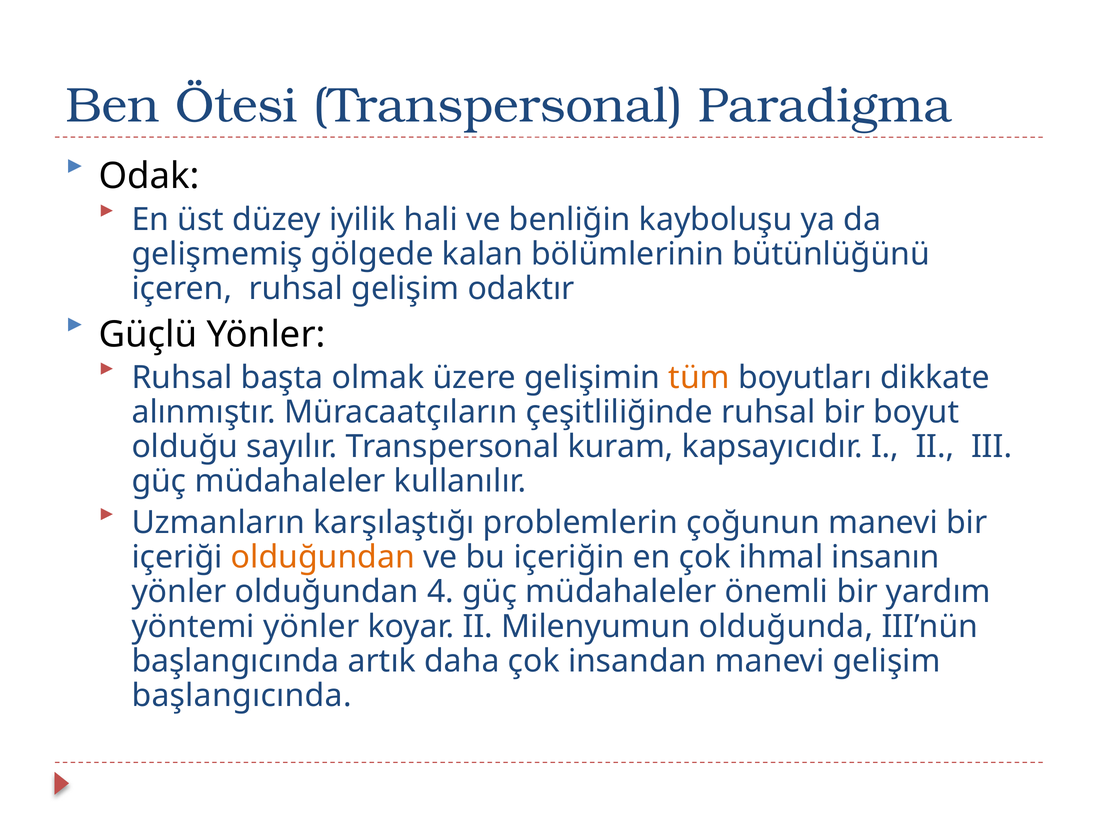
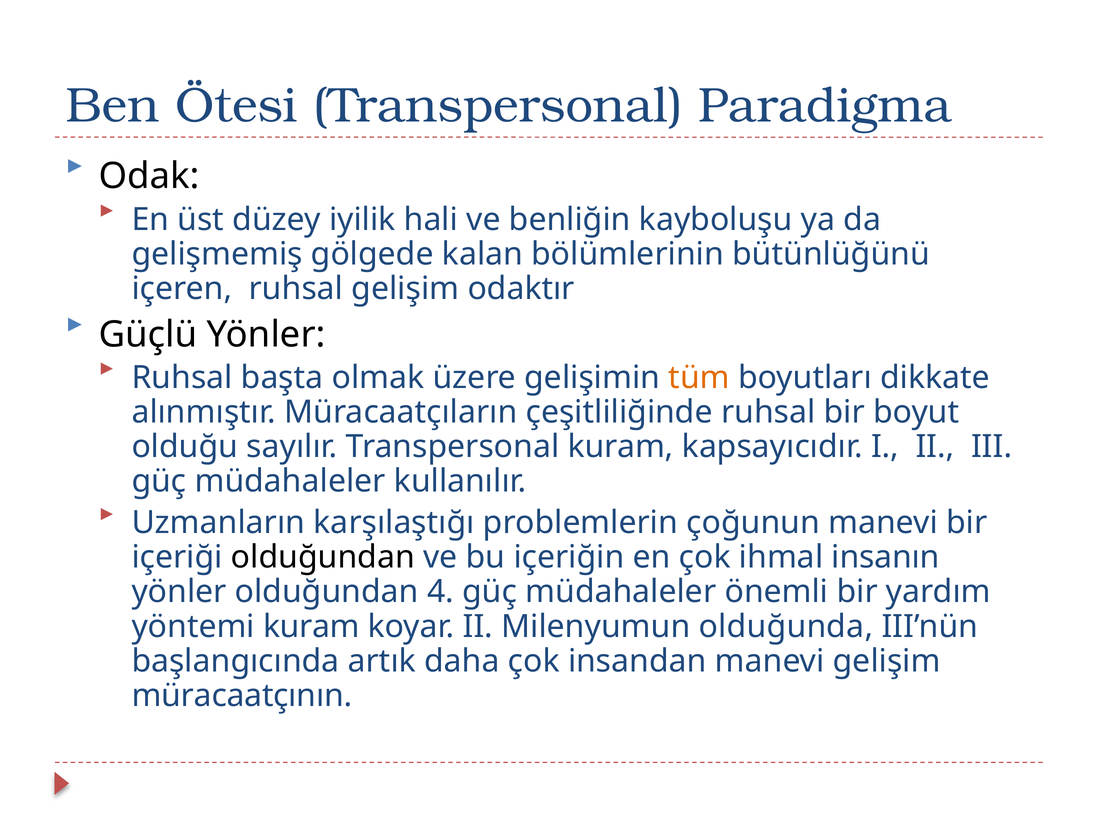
olduğundan at (323, 558) colour: orange -> black
yöntemi yönler: yönler -> kuram
başlangıcında at (242, 696): başlangıcında -> müracaatçının
